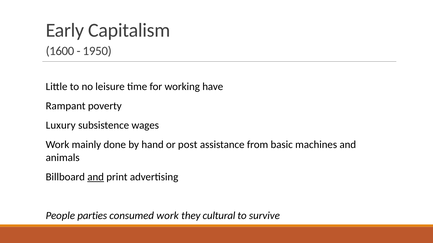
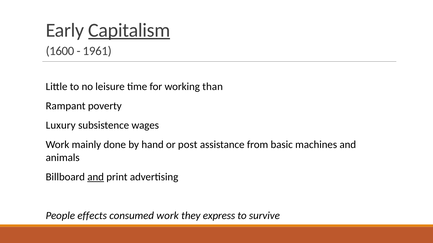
Capitalism underline: none -> present
1950: 1950 -> 1961
have: have -> than
parties: parties -> effects
cultural: cultural -> express
